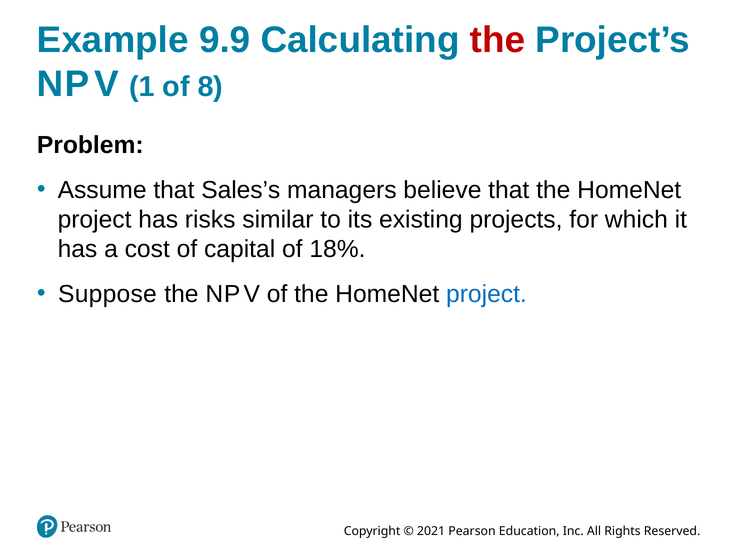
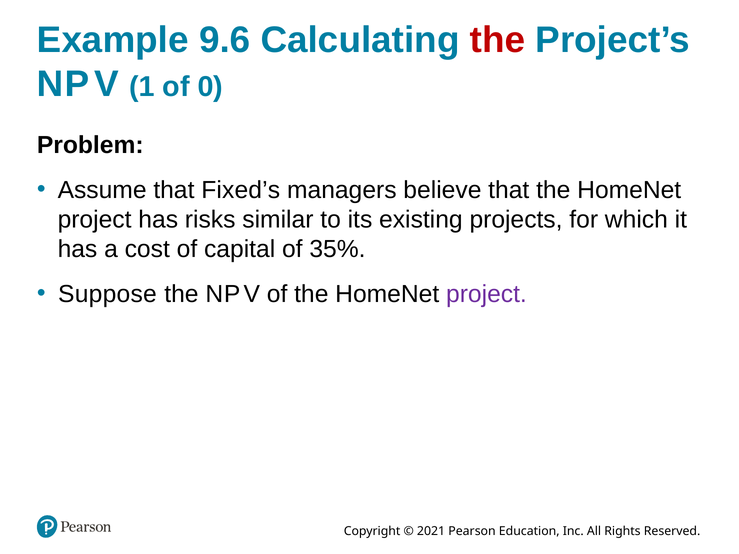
9.9: 9.9 -> 9.6
8: 8 -> 0
Sales’s: Sales’s -> Fixed’s
18%: 18% -> 35%
project at (486, 294) colour: blue -> purple
